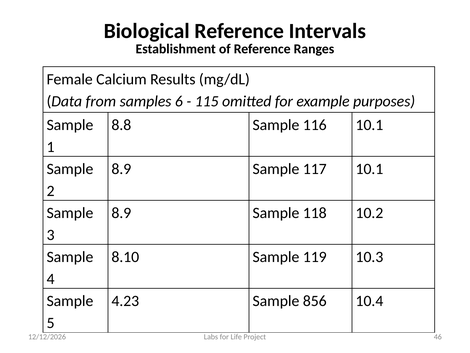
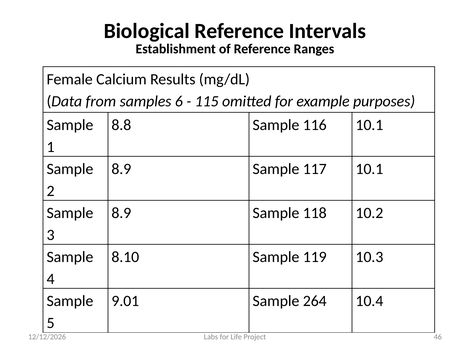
4.23: 4.23 -> 9.01
856: 856 -> 264
